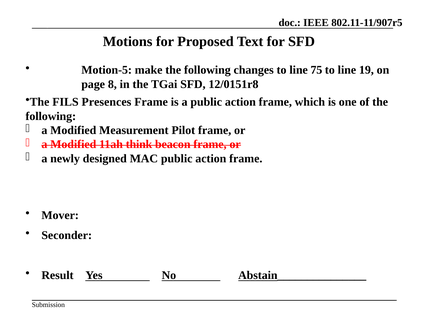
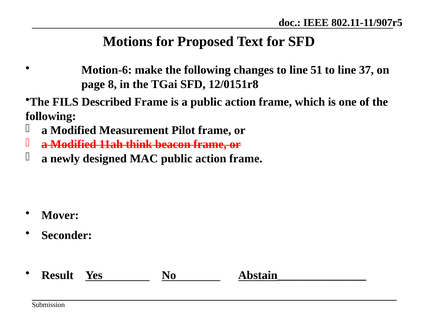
Motion-5: Motion-5 -> Motion-6
75: 75 -> 51
19: 19 -> 37
Presences: Presences -> Described
